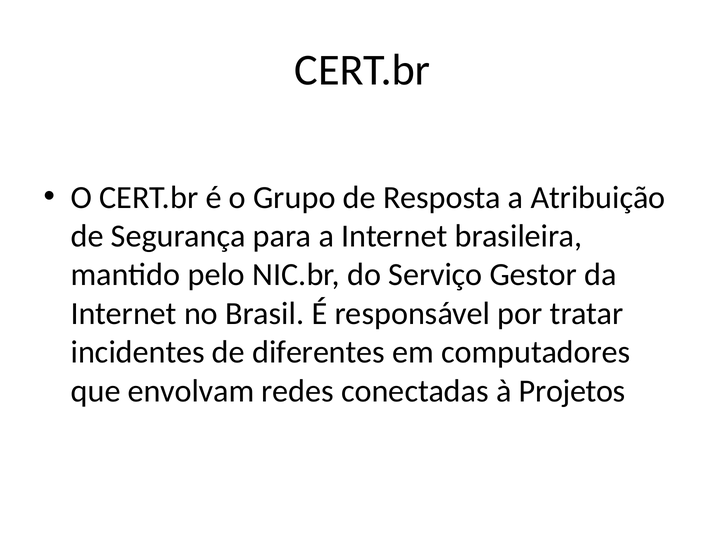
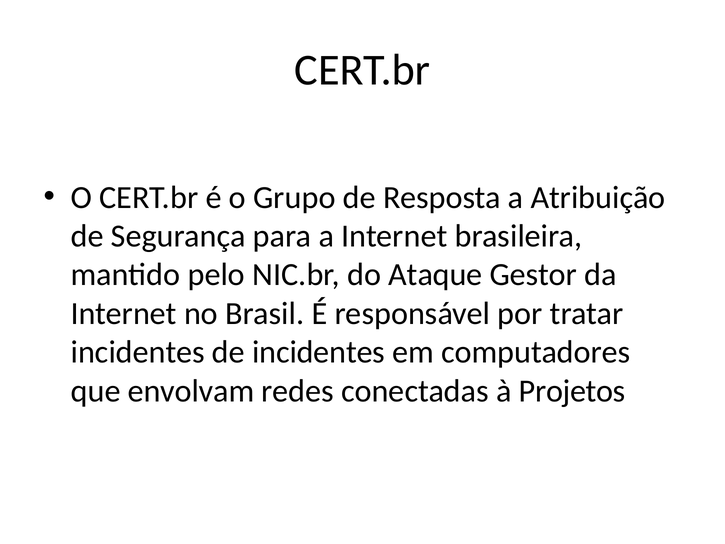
Serviço: Serviço -> Ataque
de diferentes: diferentes -> incidentes
